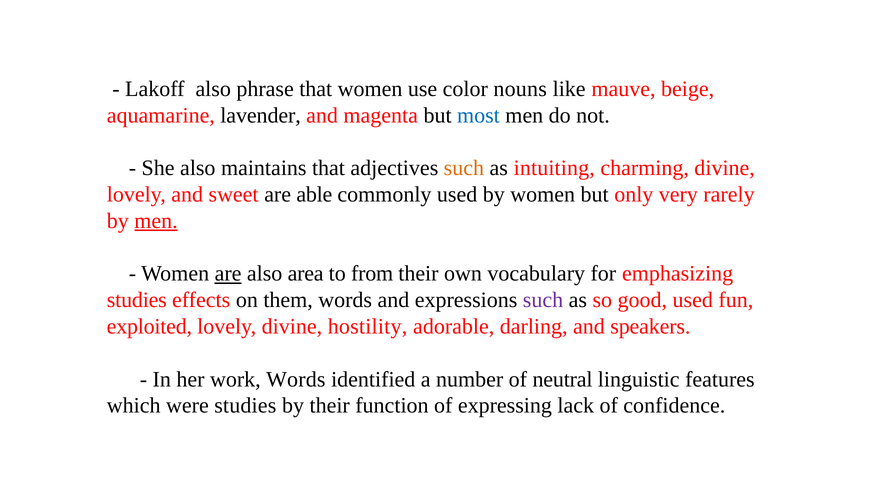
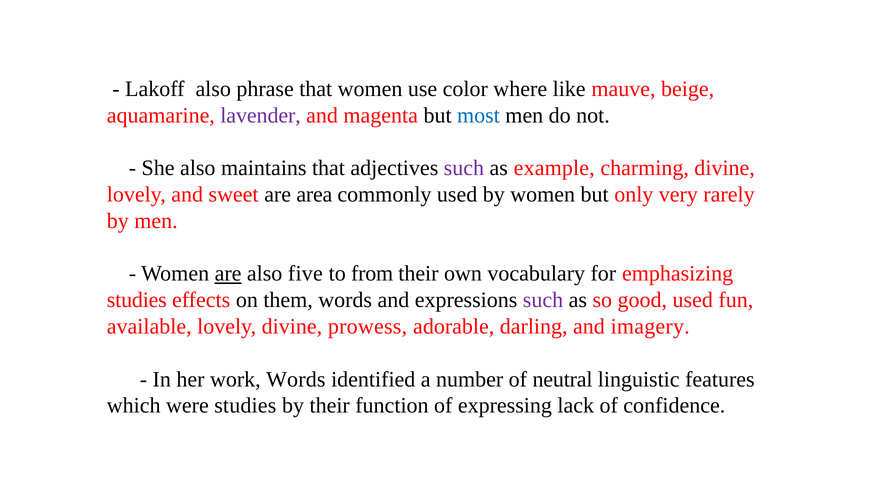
nouns: nouns -> where
lavender colour: black -> purple
such at (464, 168) colour: orange -> purple
intuiting: intuiting -> example
able: able -> area
men at (156, 221) underline: present -> none
area: area -> five
exploited: exploited -> available
hostility: hostility -> prowess
speakers: speakers -> imagery
